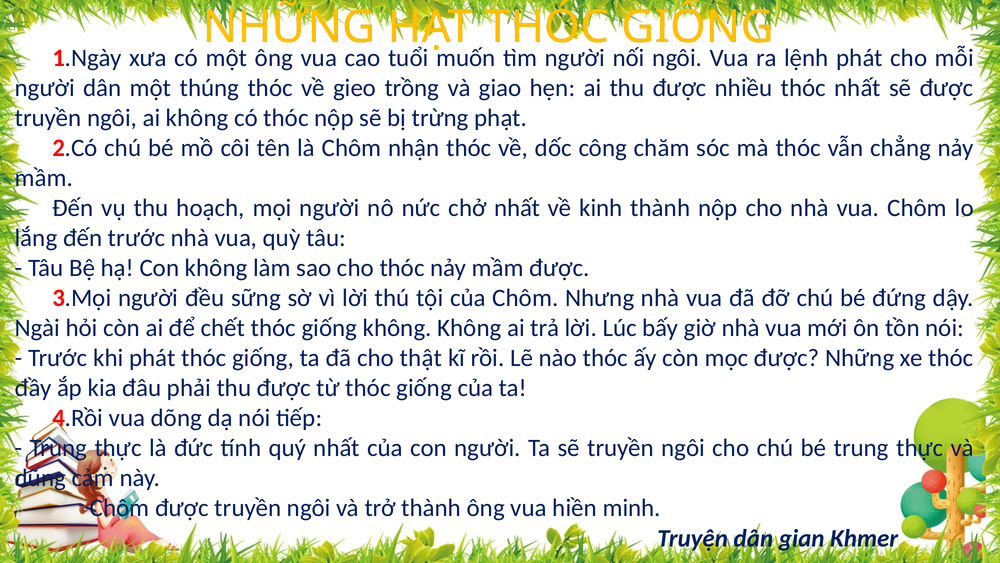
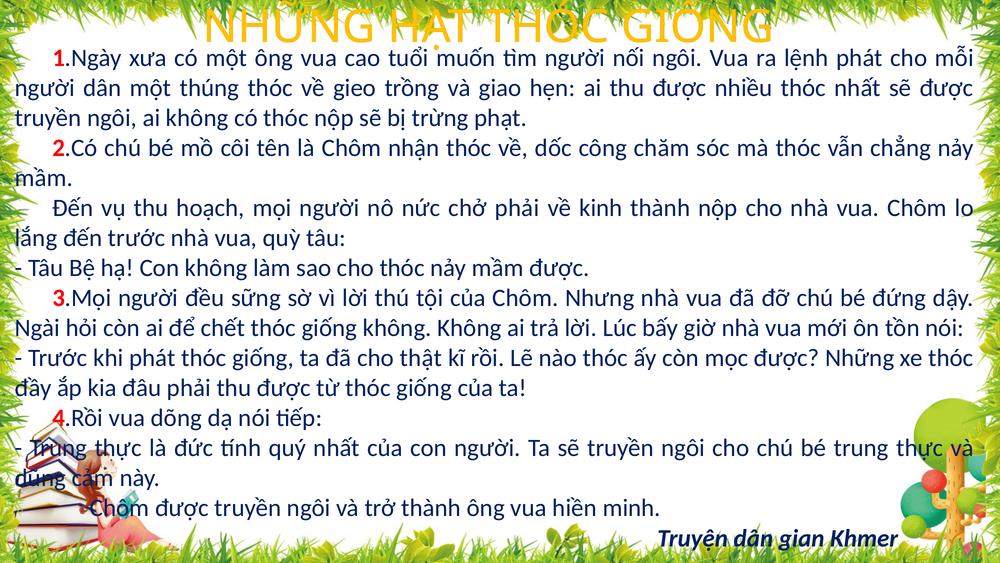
chở nhất: nhất -> phải
